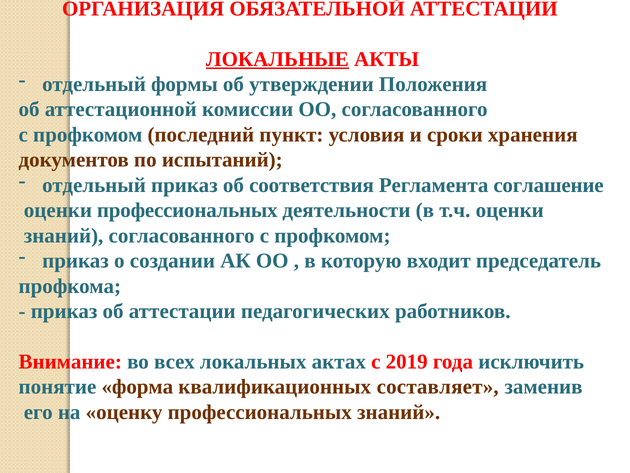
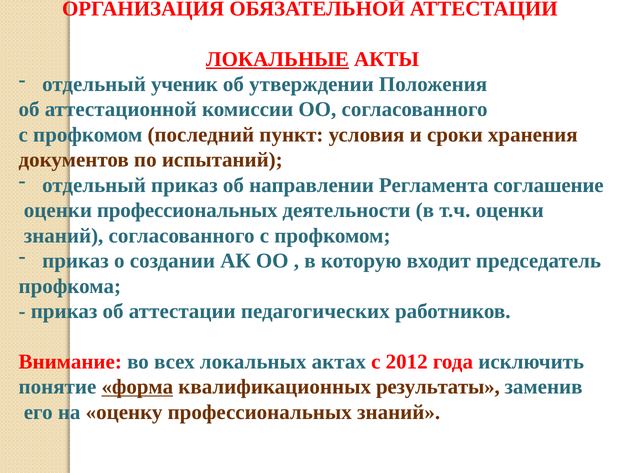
формы: формы -> ученик
соответствия: соответствия -> направлении
2019: 2019 -> 2012
форма underline: none -> present
составляет: составляет -> результаты
